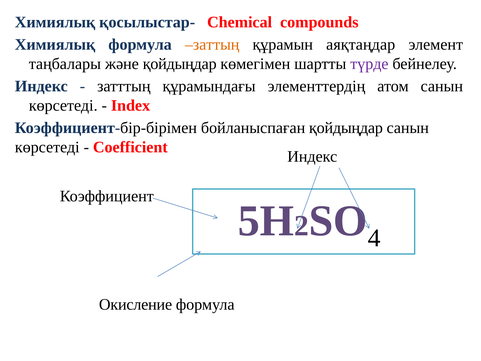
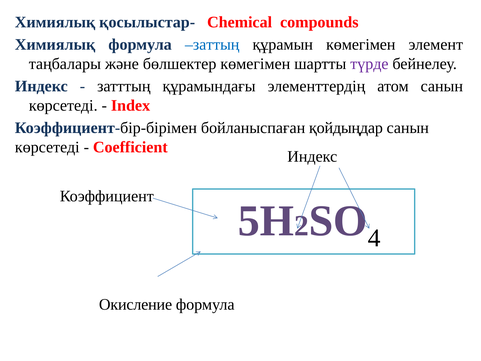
заттың colour: orange -> blue
құрамын аяқтаңдар: аяқтаңдар -> көмегімен
және қойдыңдар: қойдыңдар -> бөлшектер
